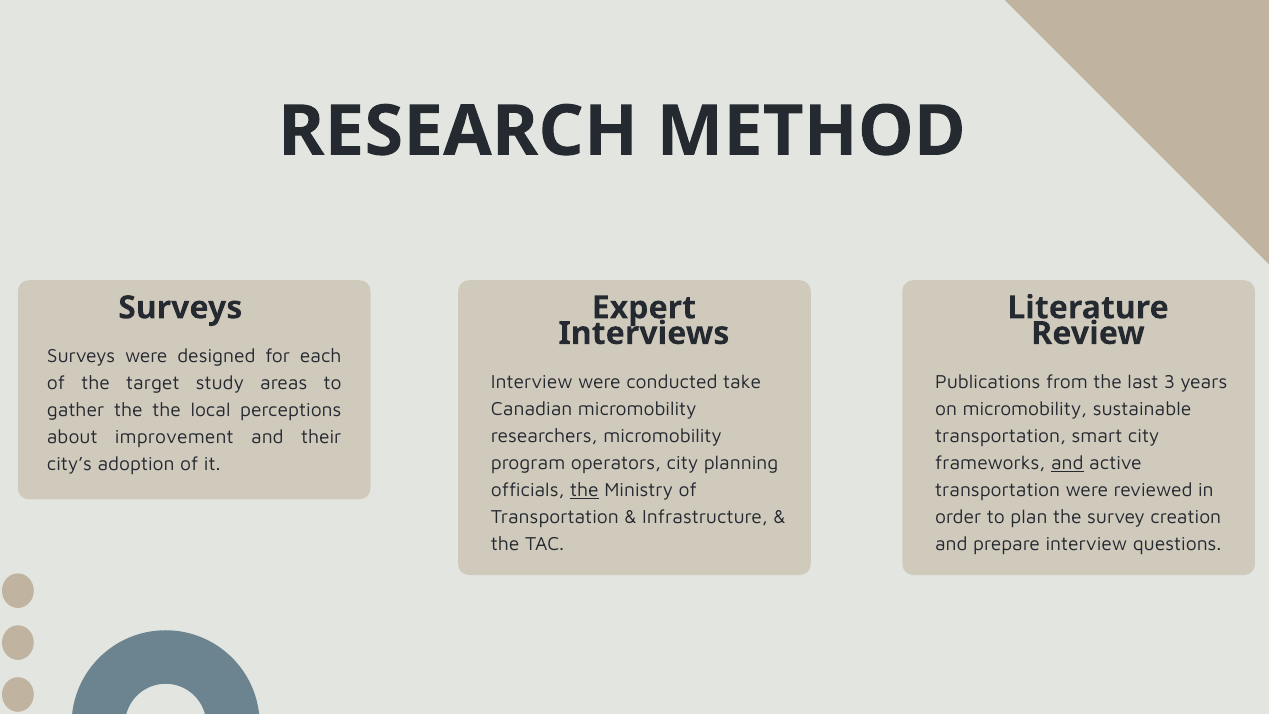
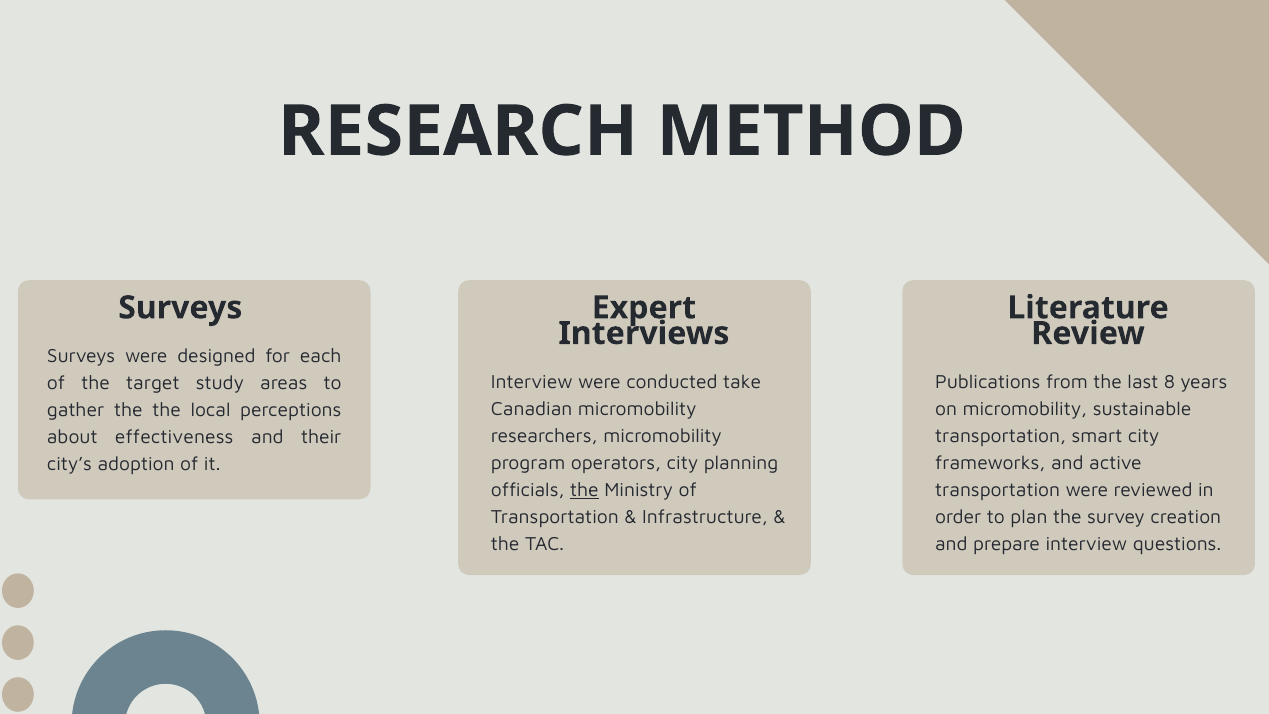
3: 3 -> 8
improvement: improvement -> effectiveness
and at (1067, 463) underline: present -> none
